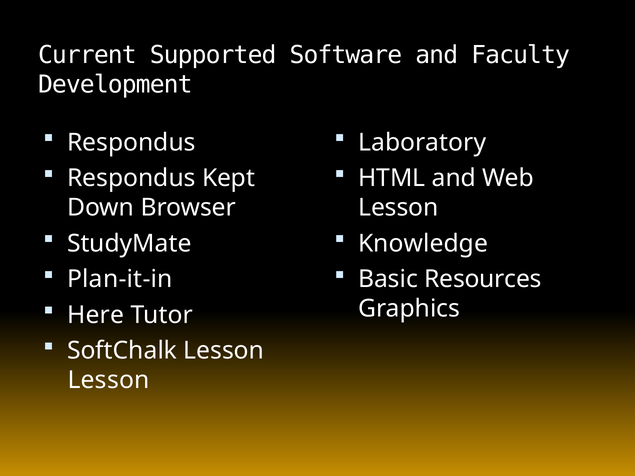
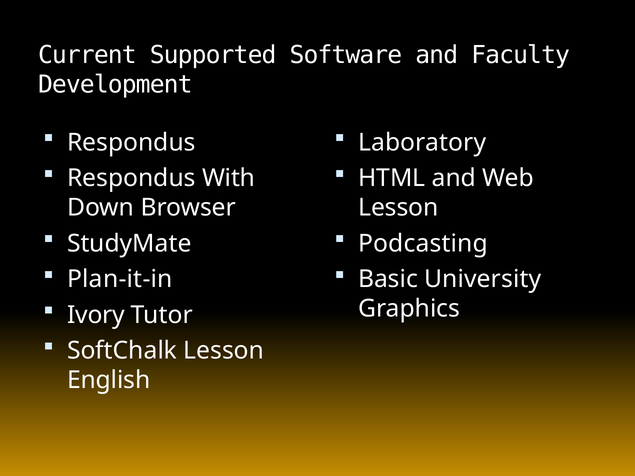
Kept: Kept -> With
Knowledge: Knowledge -> Podcasting
Resources: Resources -> University
Here: Here -> Ivory
Lesson at (109, 380): Lesson -> English
